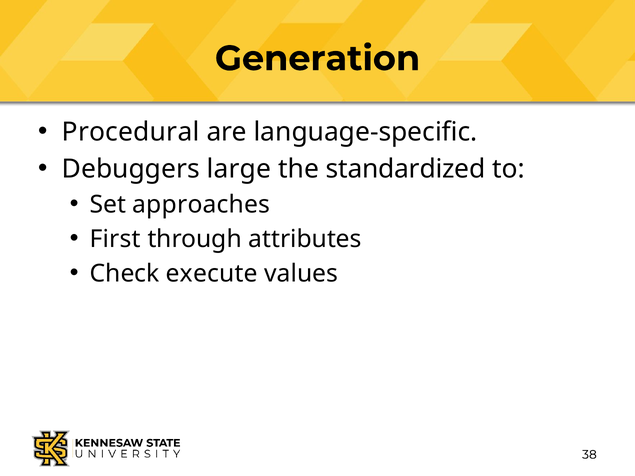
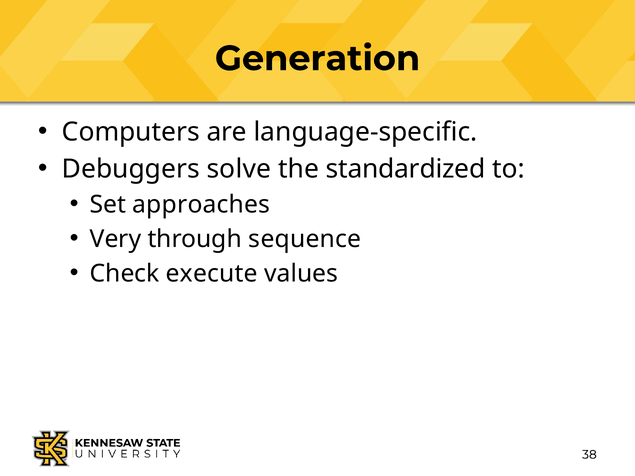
Procedural: Procedural -> Computers
large: large -> solve
First: First -> Very
attributes: attributes -> sequence
